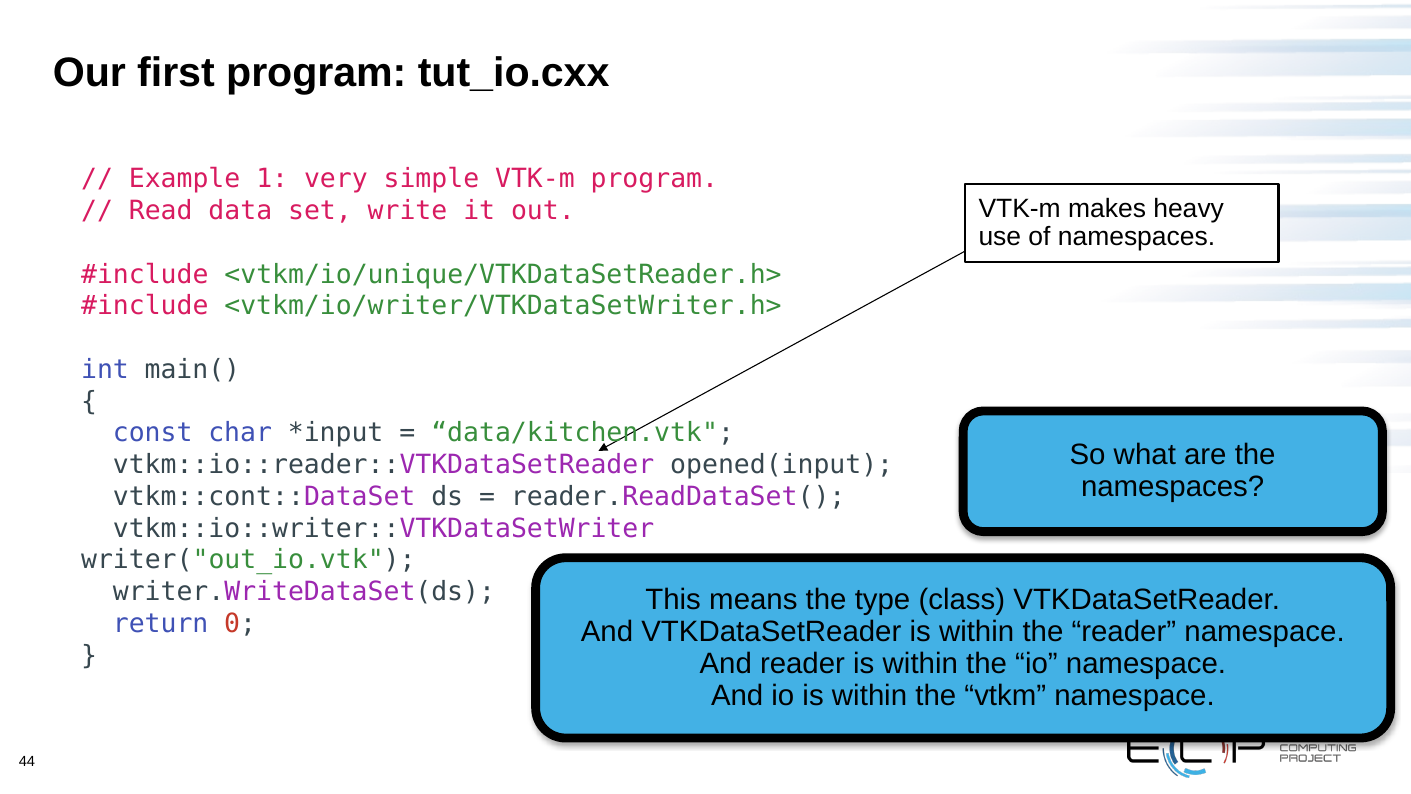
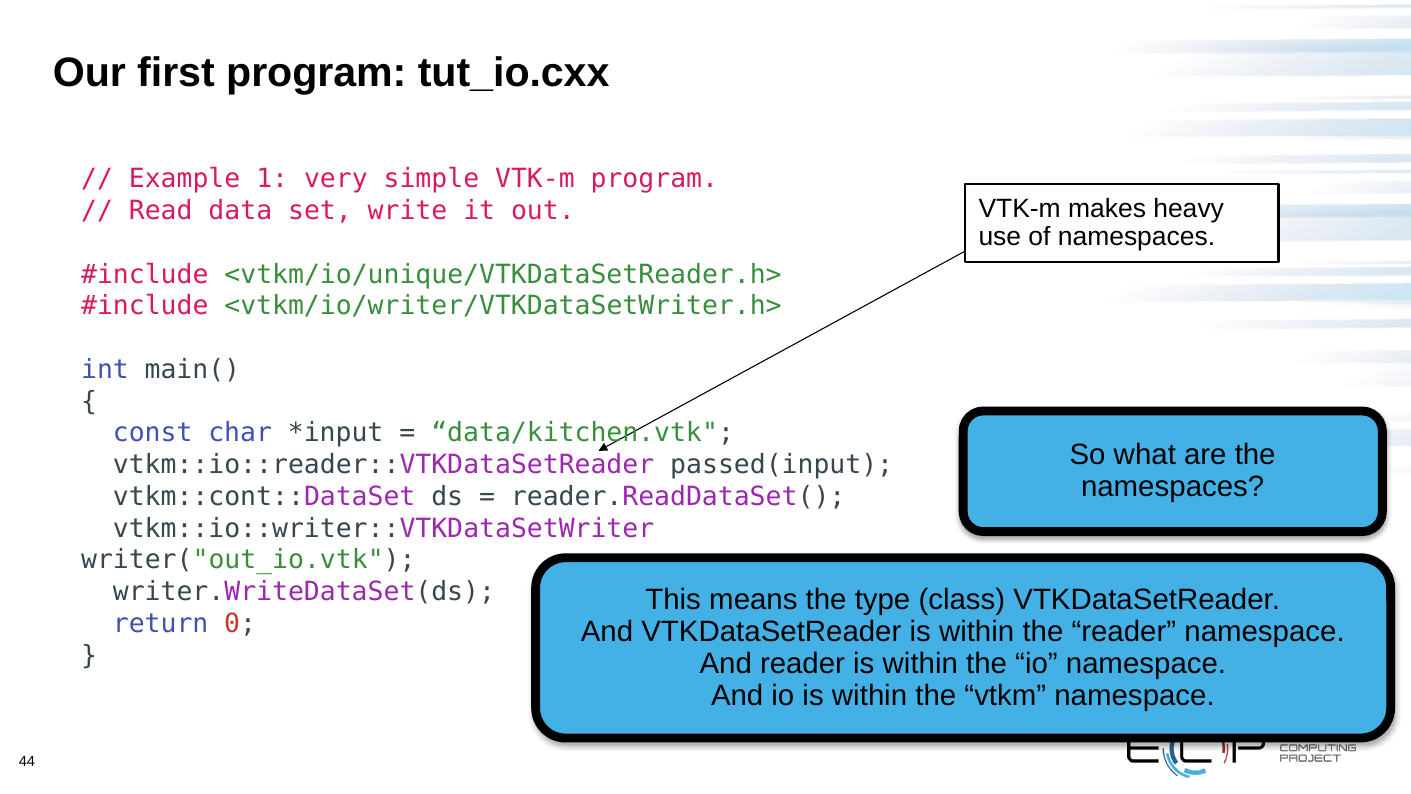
opened(input: opened(input -> passed(input
